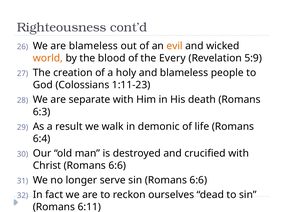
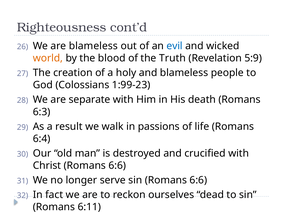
evil colour: orange -> blue
Every: Every -> Truth
1:11-23: 1:11-23 -> 1:99-23
demonic: demonic -> passions
